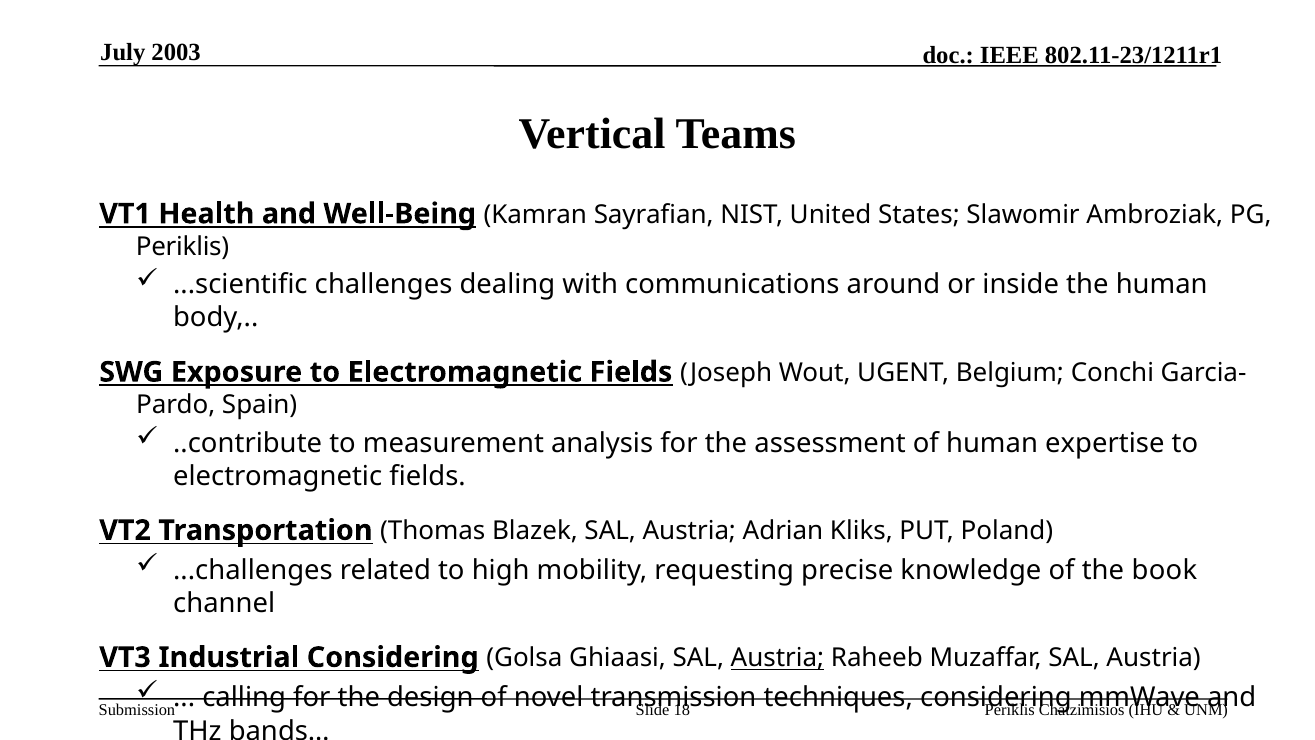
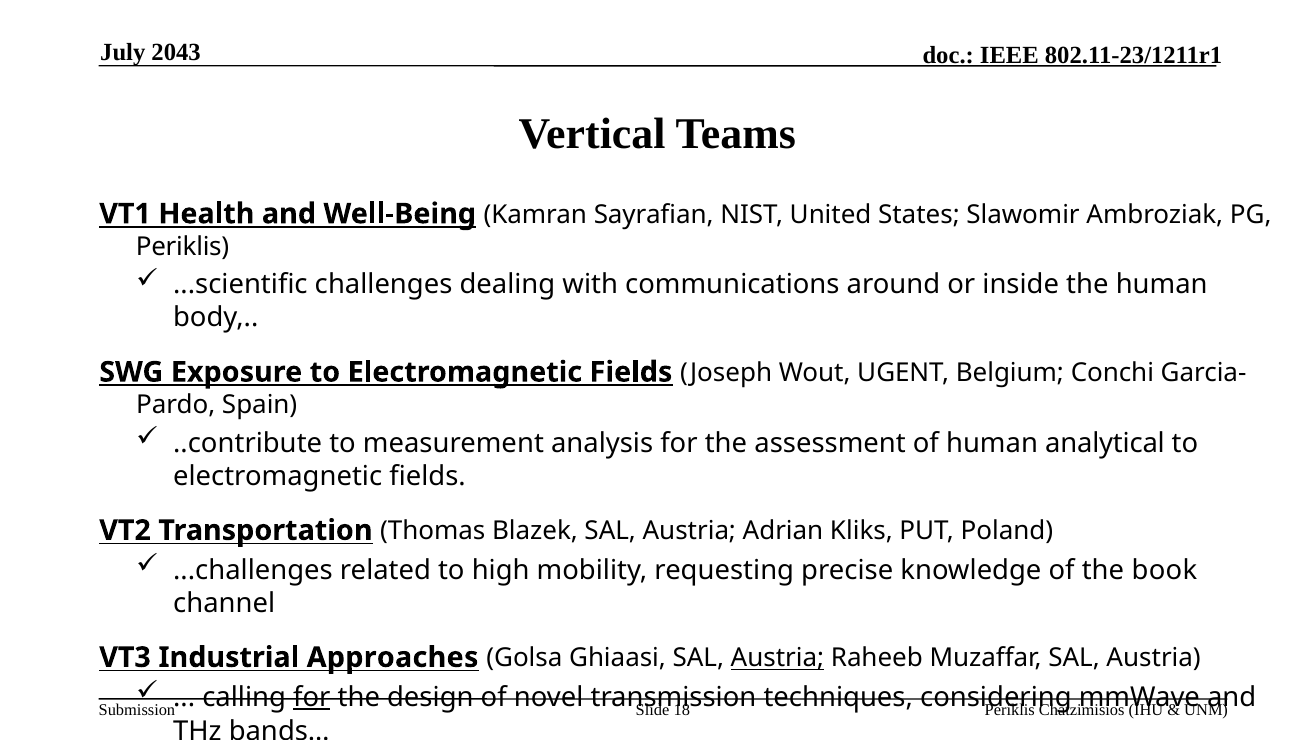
2003: 2003 -> 2043
expertise: expertise -> analytical
Industrial Considering: Considering -> Approaches
for at (312, 697) underline: none -> present
